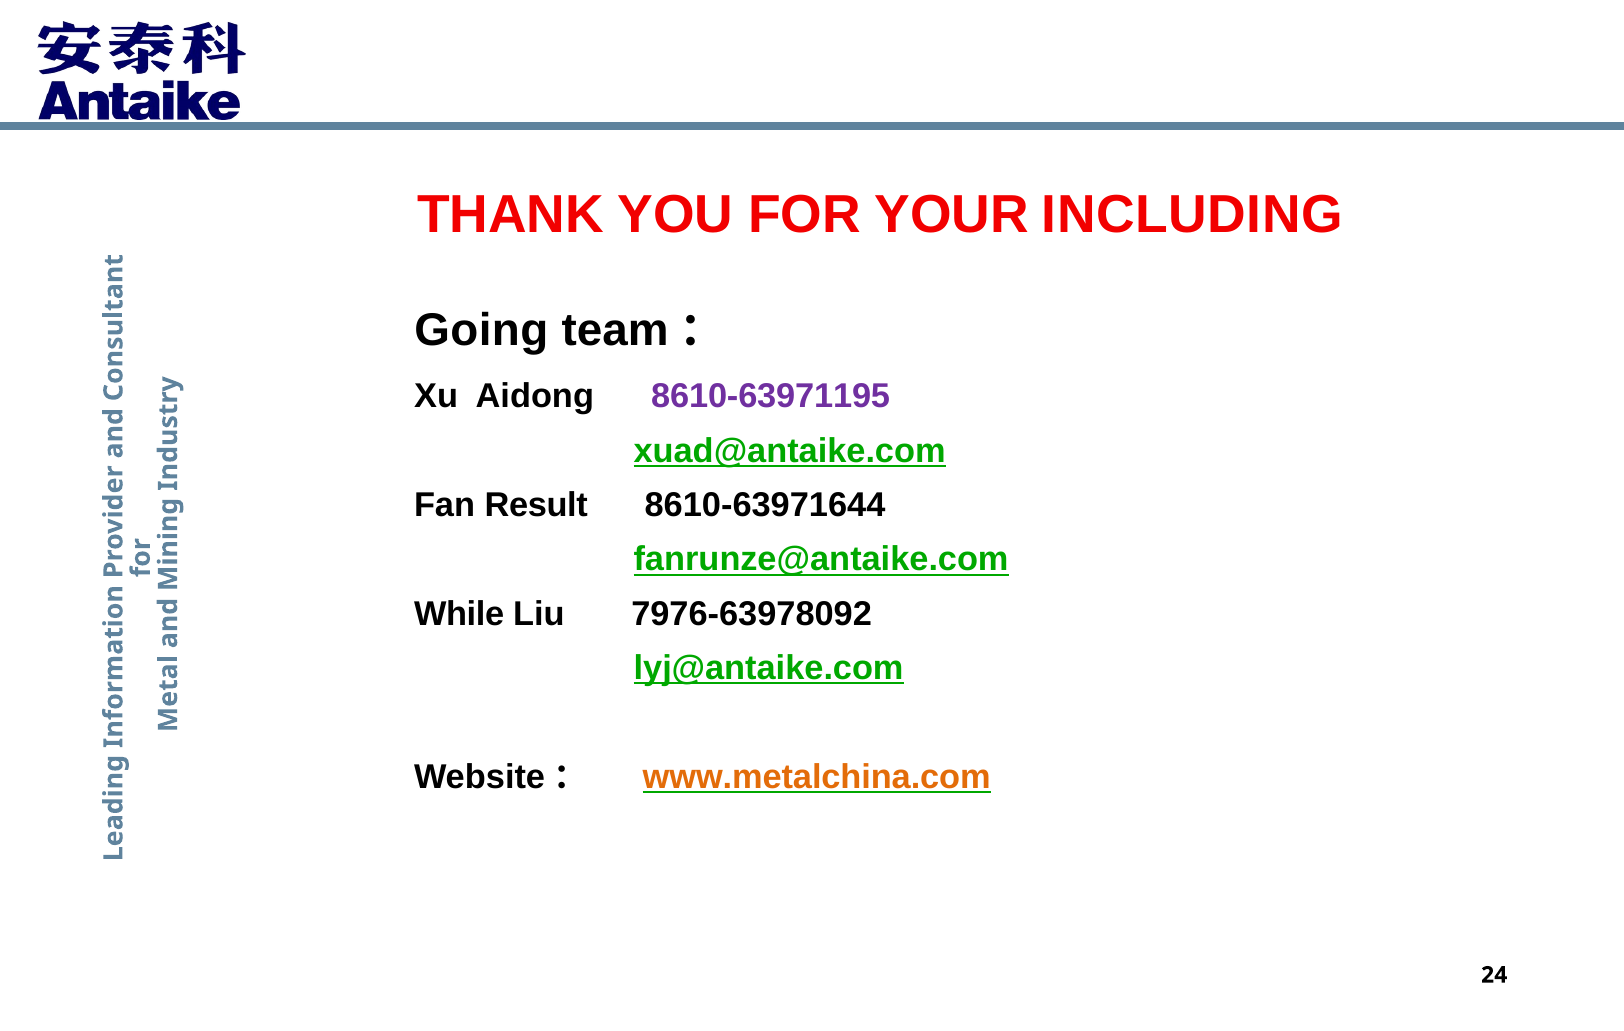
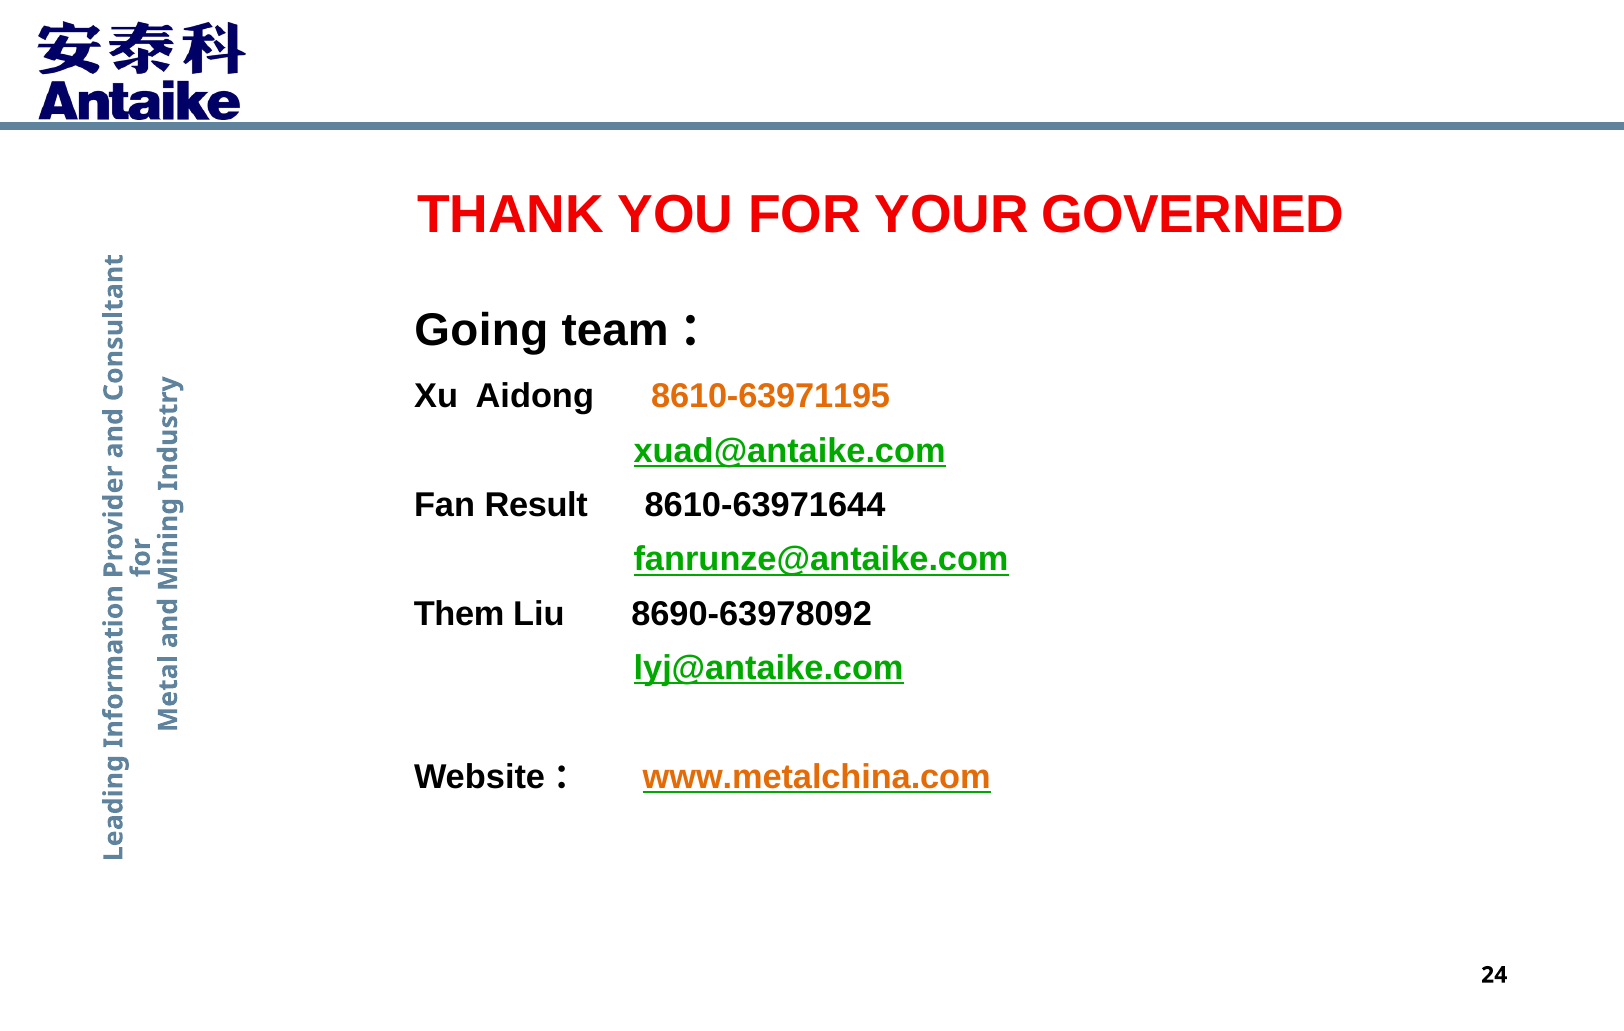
INCLUDING: INCLUDING -> GOVERNED
8610-63971195 colour: purple -> orange
While: While -> Them
7976-63978092: 7976-63978092 -> 8690-63978092
